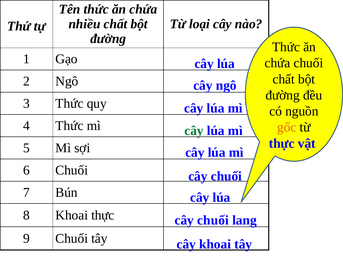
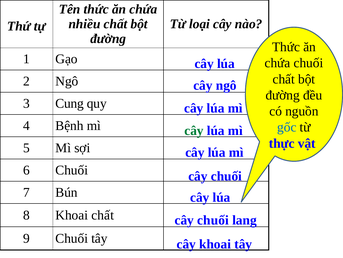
3 Thức: Thức -> Cung
4 Thức: Thức -> Bệnh
gốc colour: orange -> blue
Khoai thực: thực -> chất
